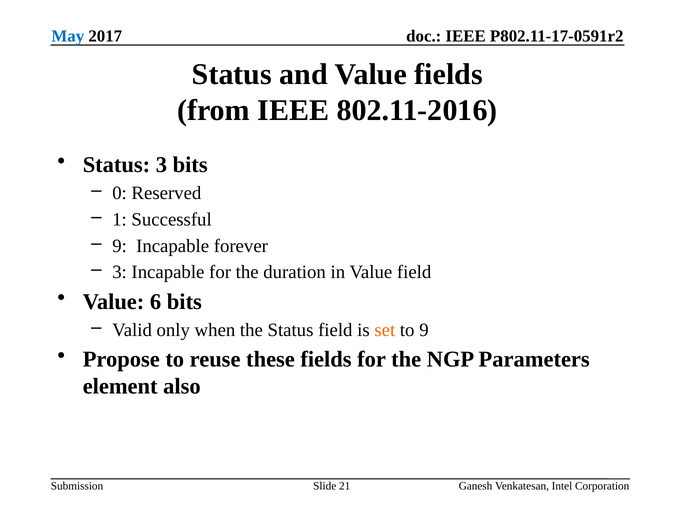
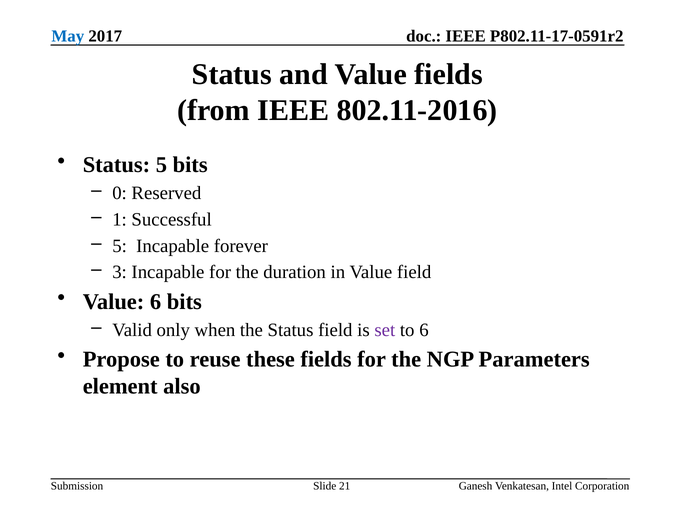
Status 3: 3 -> 5
9 at (120, 245): 9 -> 5
set colour: orange -> purple
to 9: 9 -> 6
